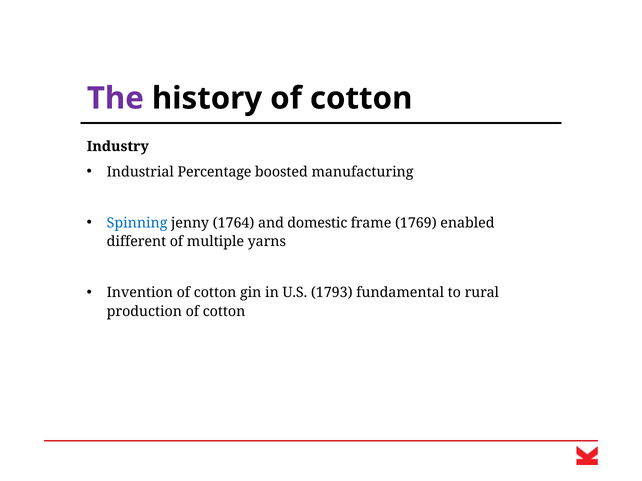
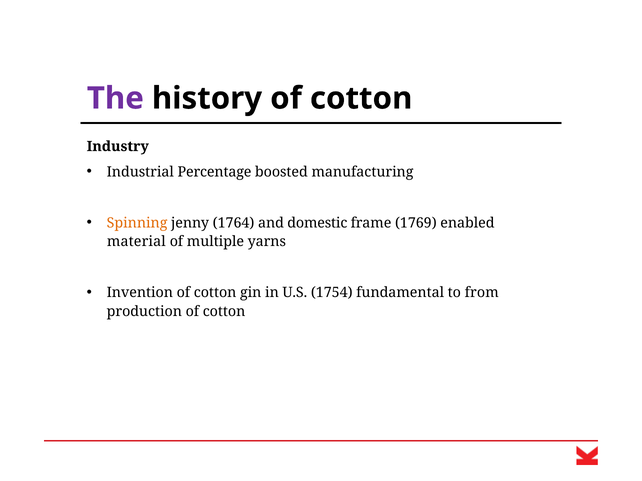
Spinning colour: blue -> orange
different: different -> material
1793: 1793 -> 1754
rural: rural -> from
